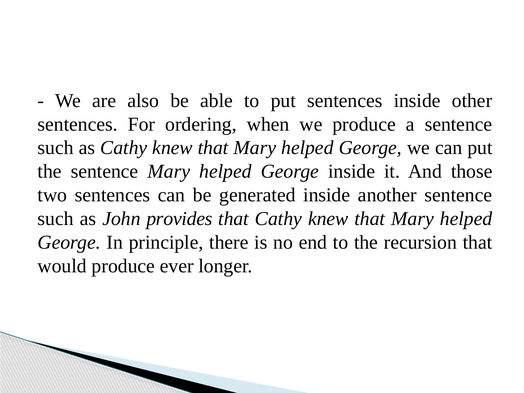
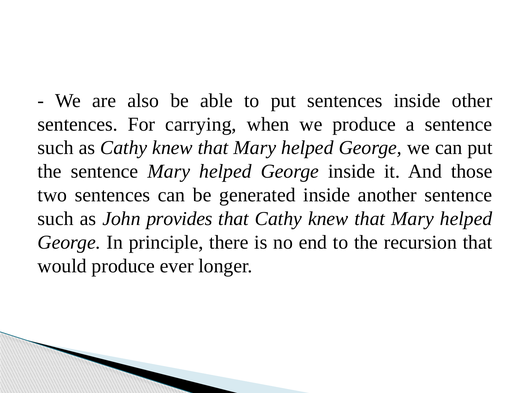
ordering: ordering -> carrying
